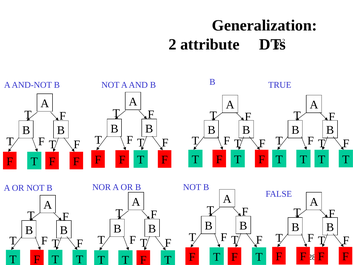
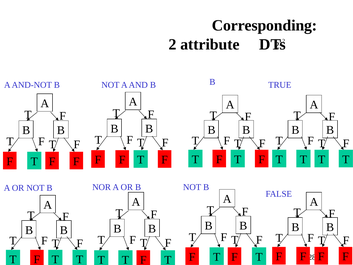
Generalization: Generalization -> Corresponding
